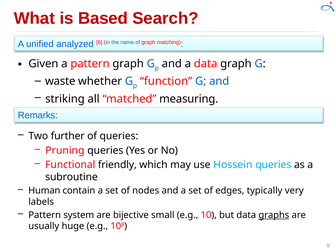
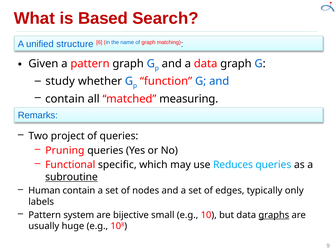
analyzed: analyzed -> structure
waste: waste -> study
striking at (65, 99): striking -> contain
further: further -> project
friendly: friendly -> specific
Hossein: Hossein -> Reduces
subroutine underline: none -> present
very: very -> only
